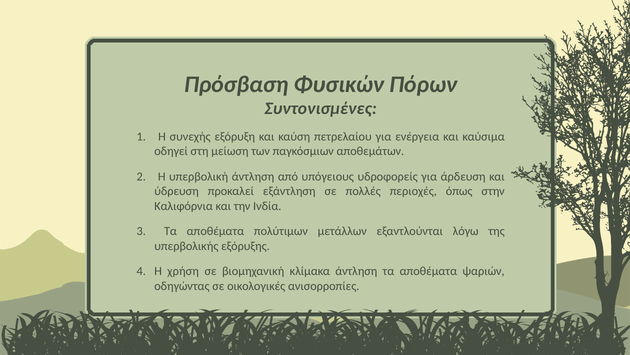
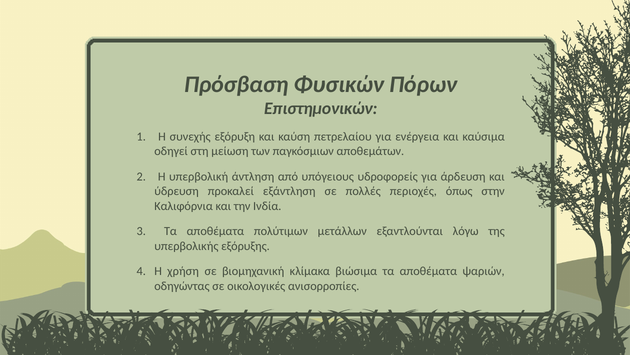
Συντονισμένες: Συντονισμένες -> Επιστημονικών
κλίμακα άντληση: άντληση -> βιώσιμα
